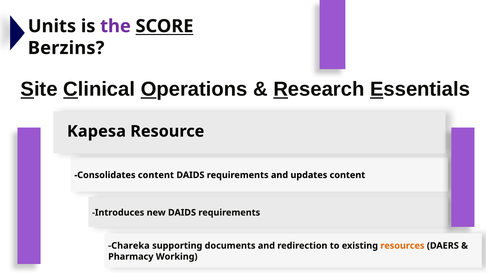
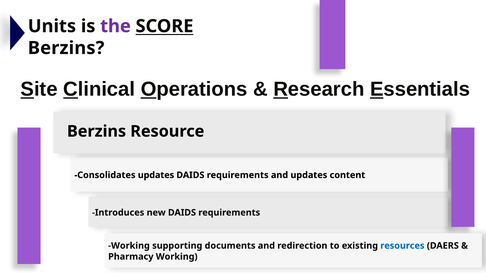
Kapesa at (96, 131): Kapesa -> Berzins
Consolidates content: content -> updates
Chareka at (129, 246): Chareka -> Working
resources colour: orange -> blue
